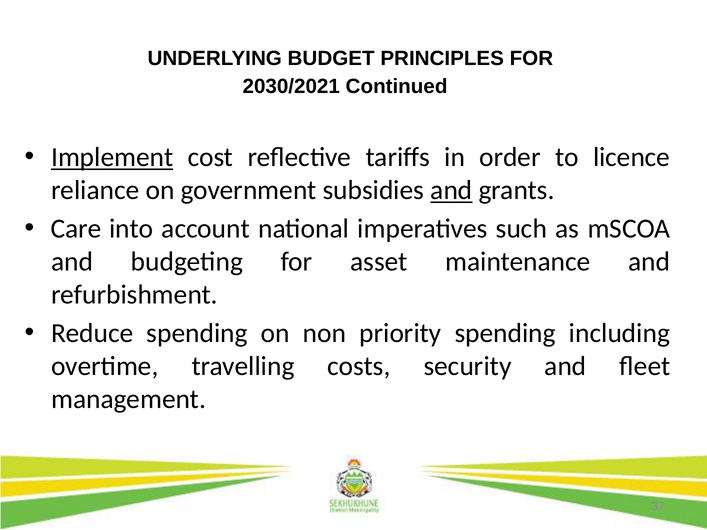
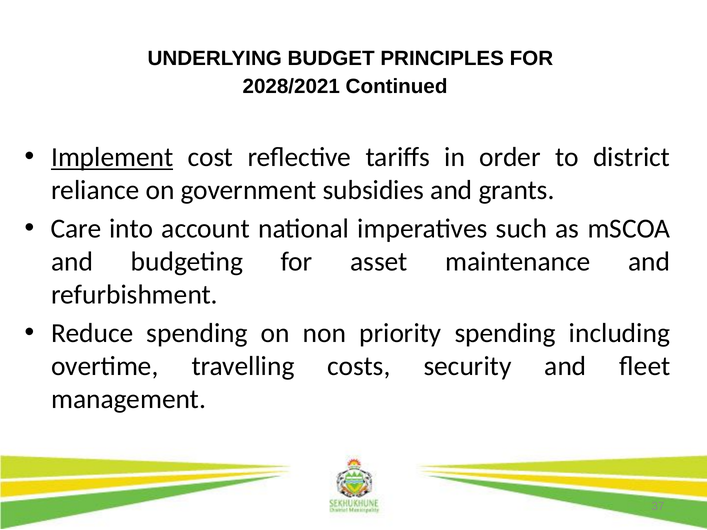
2030/2021: 2030/2021 -> 2028/2021
licence: licence -> district
and at (451, 190) underline: present -> none
